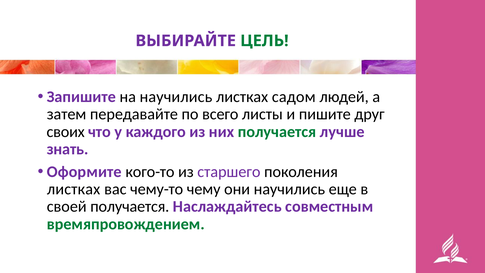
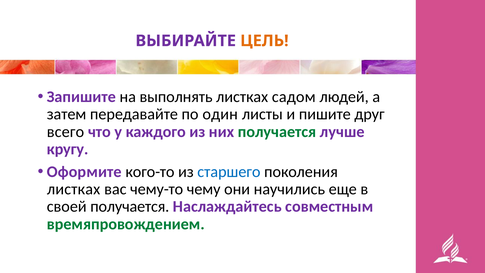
ЦЕЛЬ colour: green -> orange
на научились: научились -> выполнять
всего: всего -> один
своих: своих -> всего
знать: знать -> кругу
старшего colour: purple -> blue
